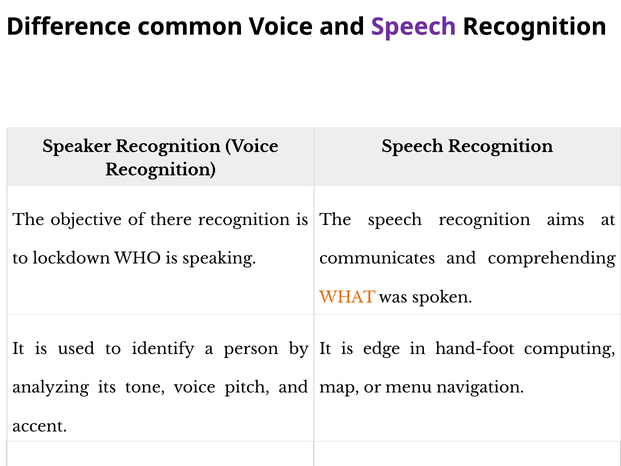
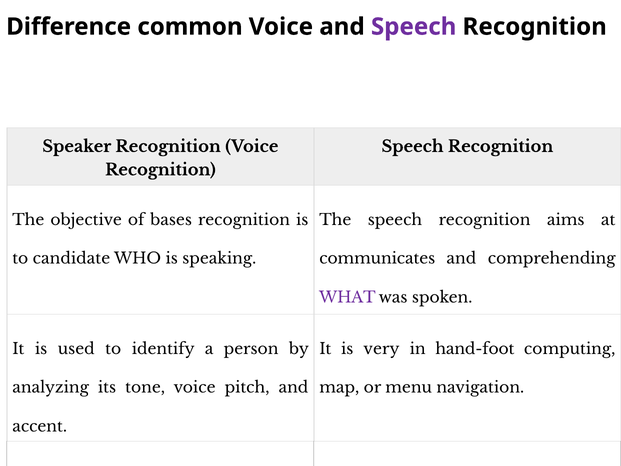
there: there -> bases
lockdown: lockdown -> candidate
WHAT colour: orange -> purple
edge: edge -> very
